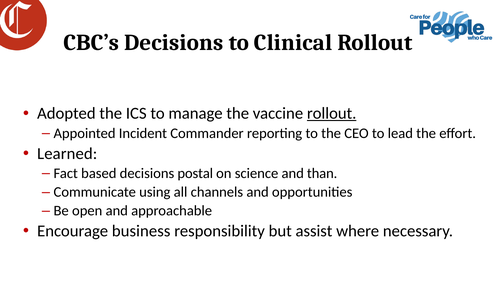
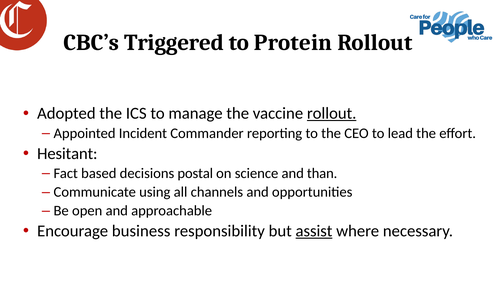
CBC’s Decisions: Decisions -> Triggered
Clinical: Clinical -> Protein
Learned: Learned -> Hesitant
assist underline: none -> present
